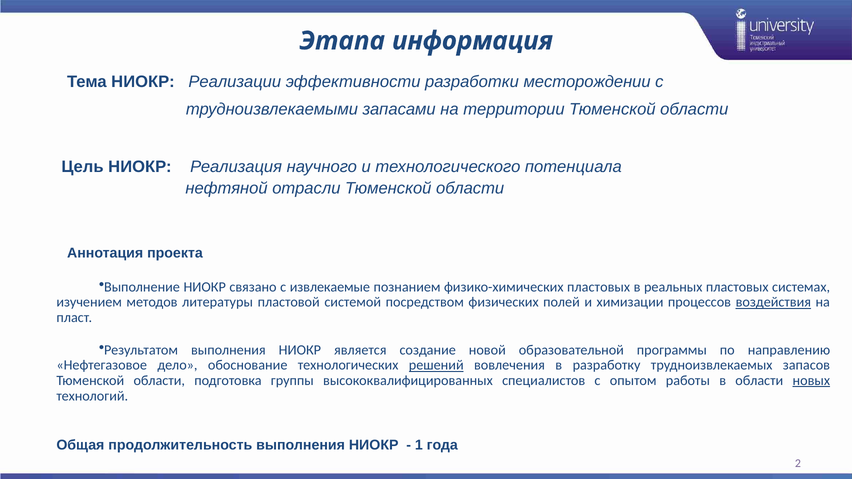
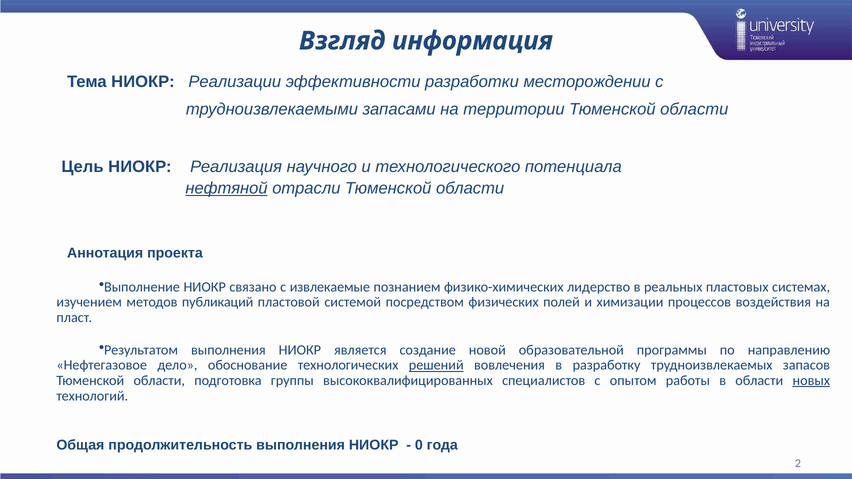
Этапа: Этапа -> Взгляд
нефтяной underline: none -> present
физико-химических пластовых: пластовых -> лидерство
литературы: литературы -> публикаций
воздействия underline: present -> none
1: 1 -> 0
